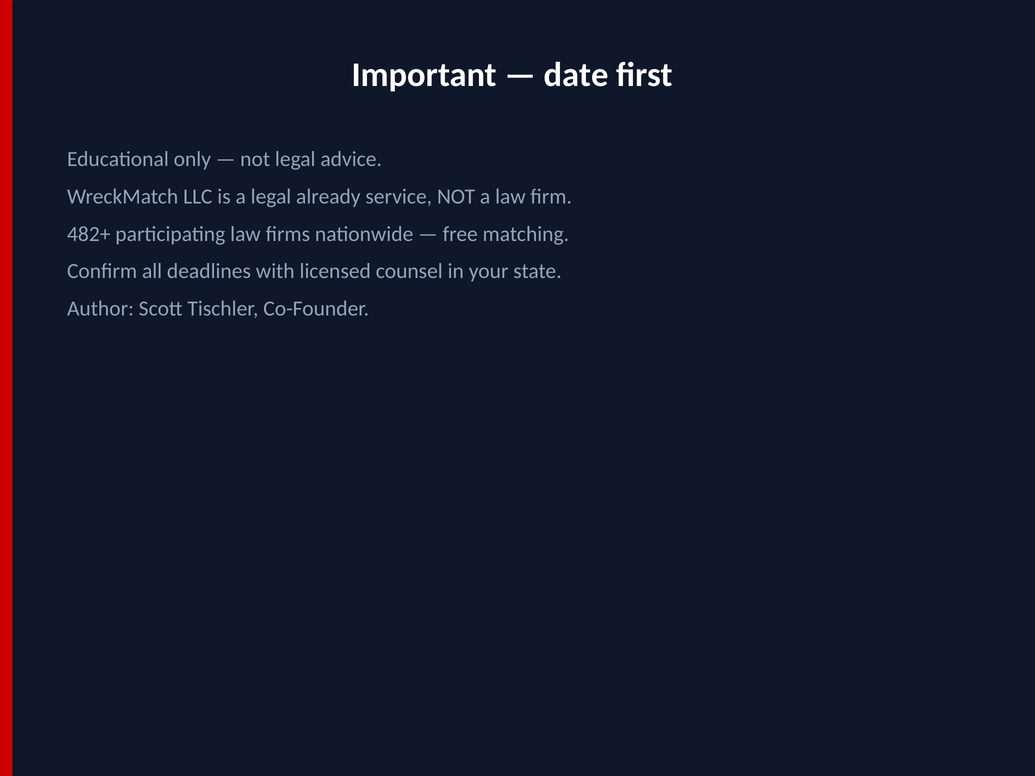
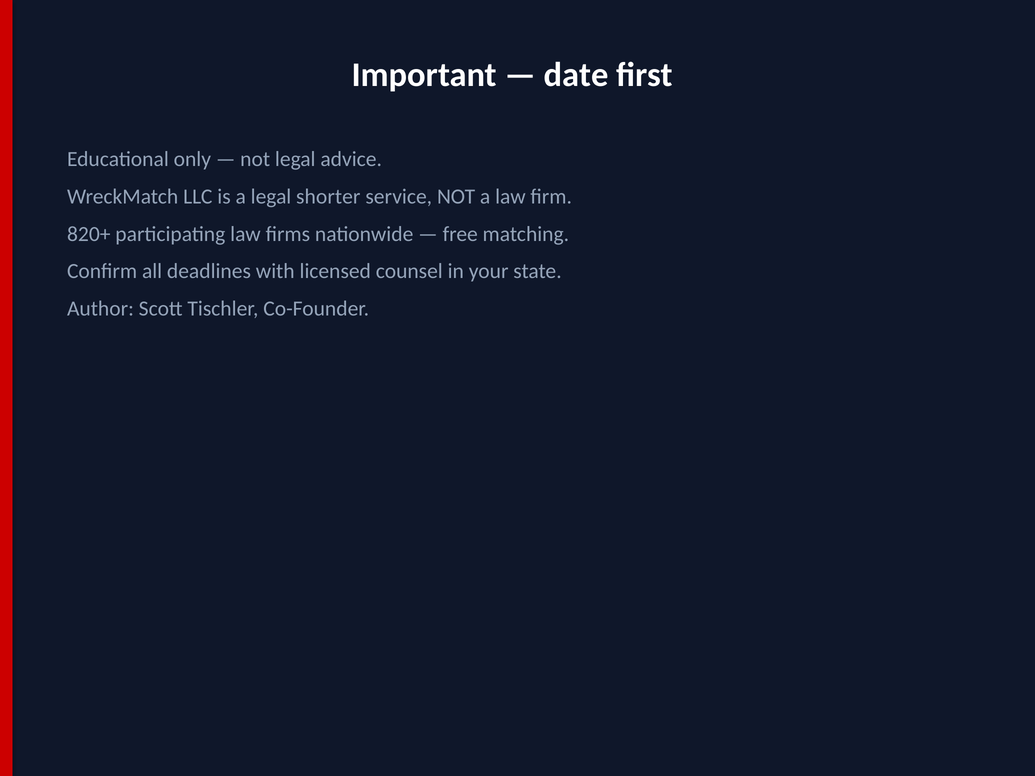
already: already -> shorter
482+: 482+ -> 820+
